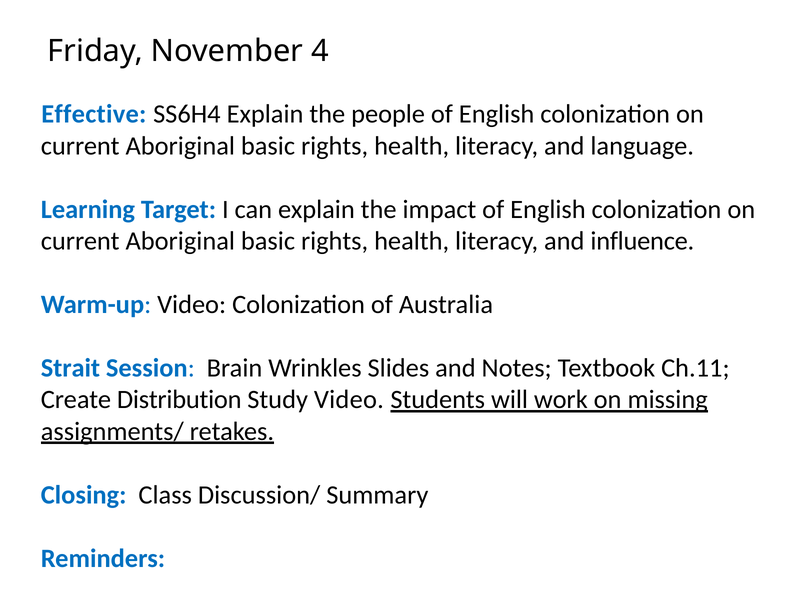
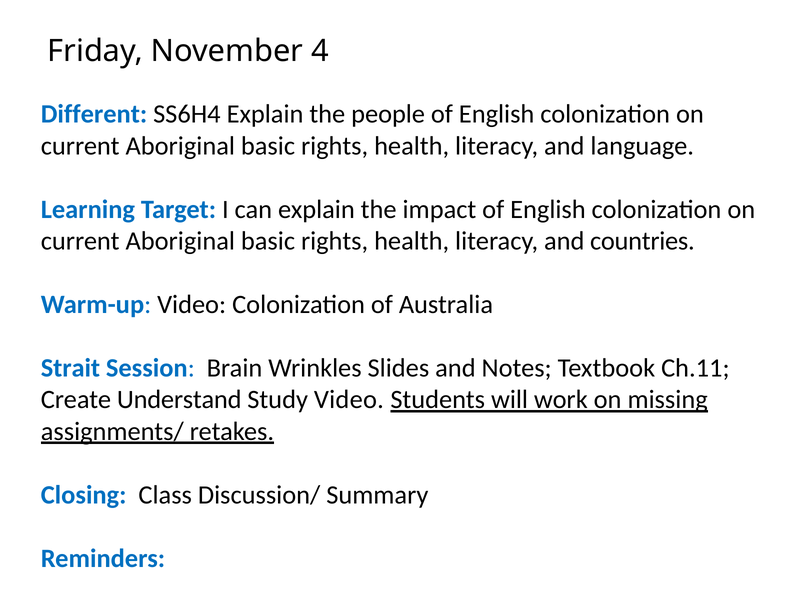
Effective: Effective -> Different
influence: influence -> countries
Distribution: Distribution -> Understand
